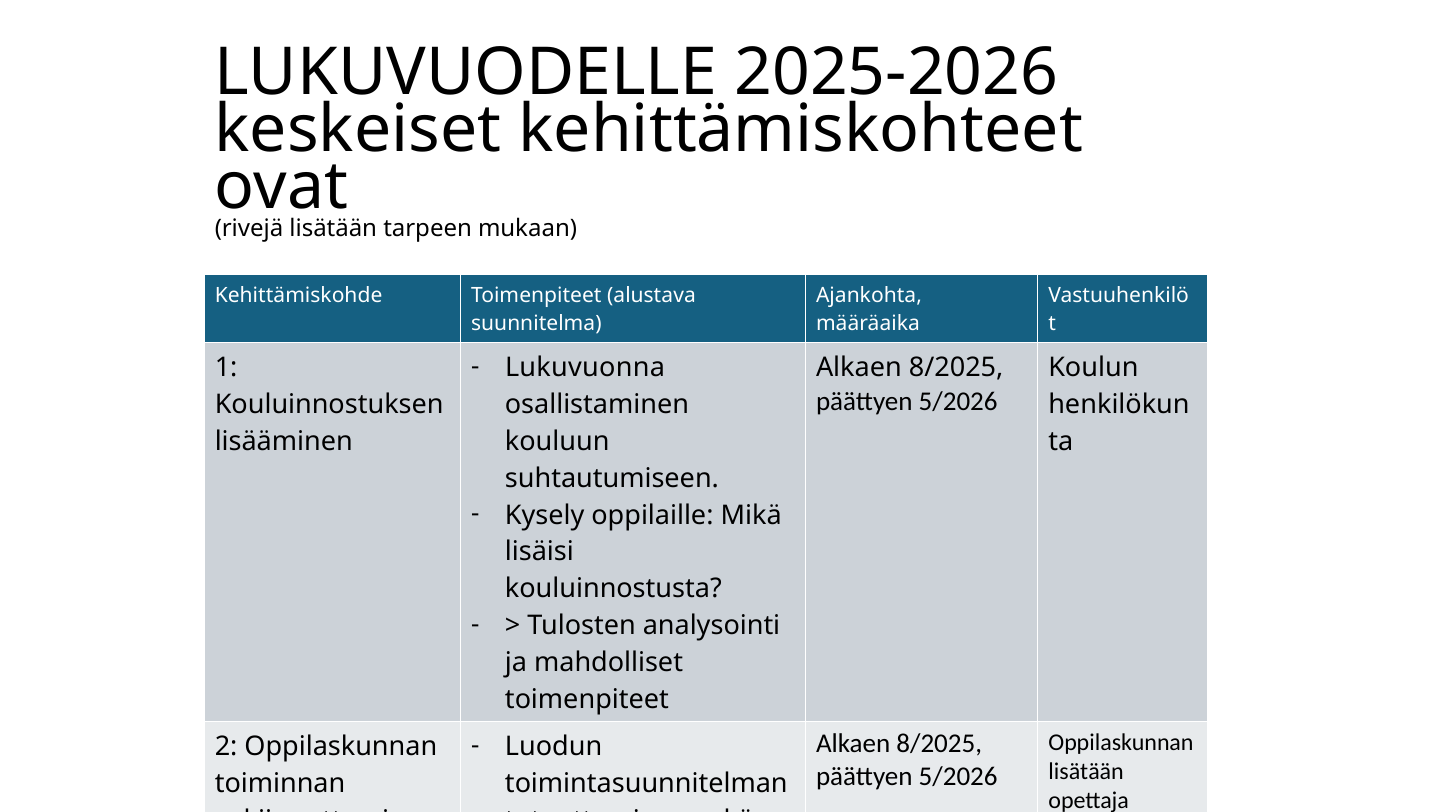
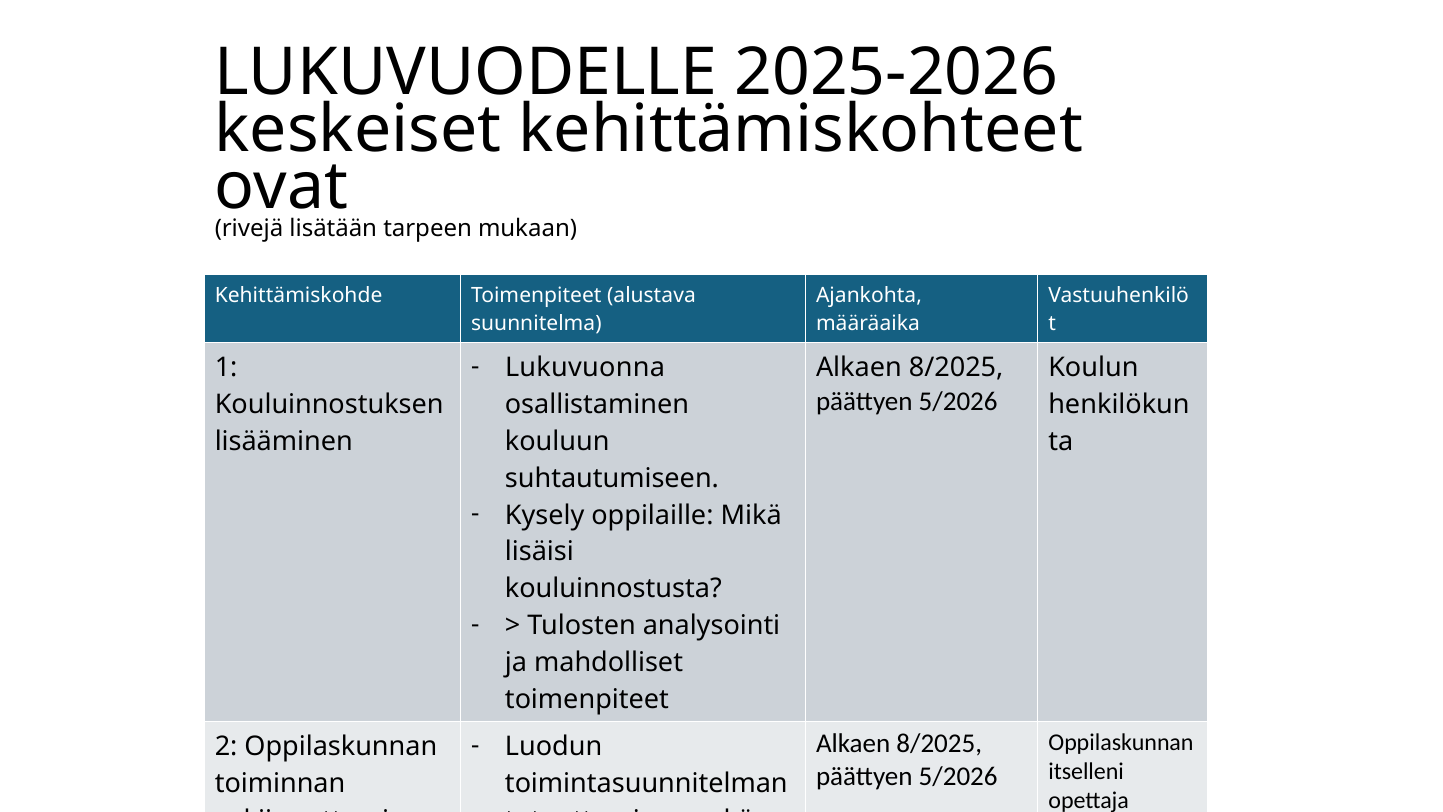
lisätään at (1086, 771): lisätään -> itselleni
